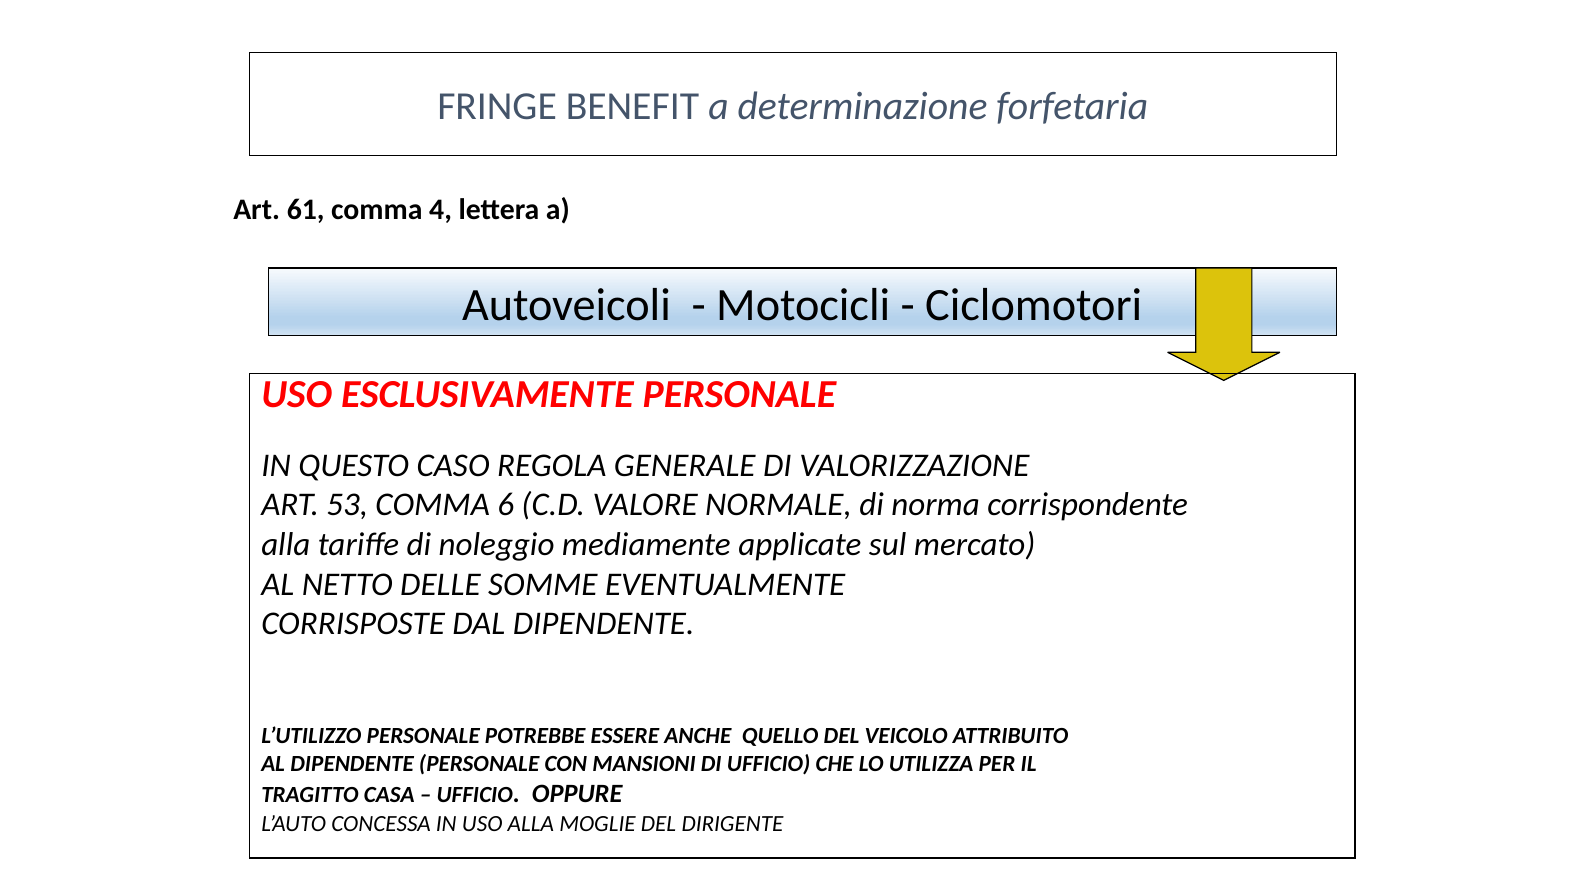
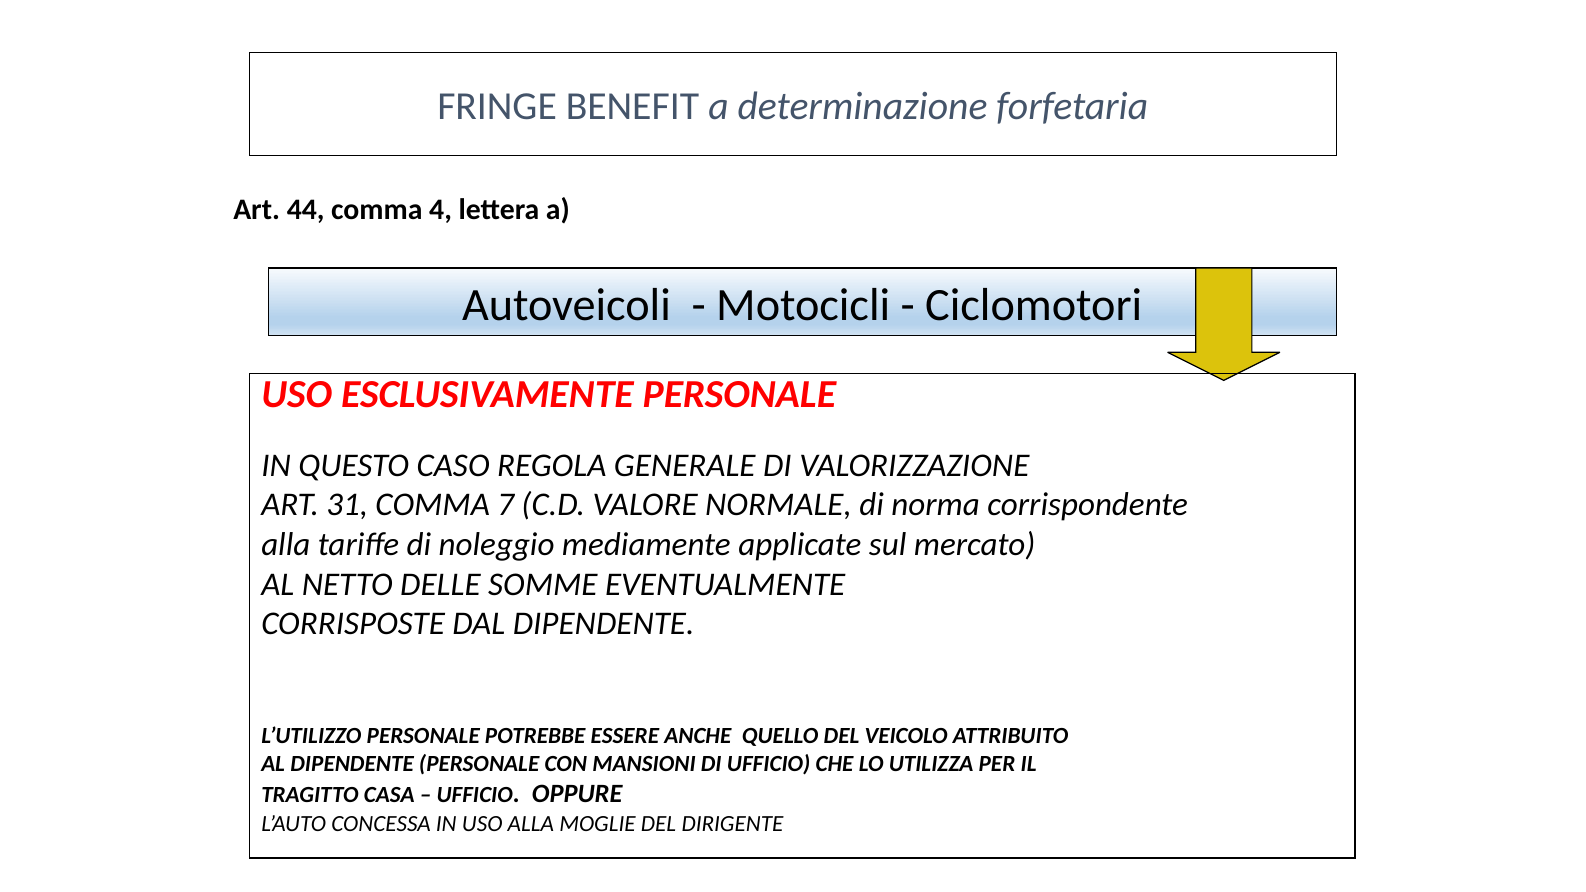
61: 61 -> 44
53: 53 -> 31
6: 6 -> 7
